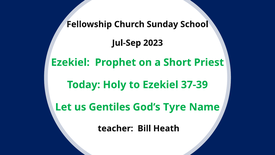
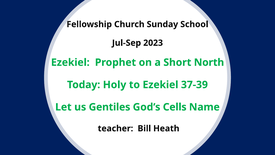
Priest: Priest -> North
Tyre: Tyre -> Cells
